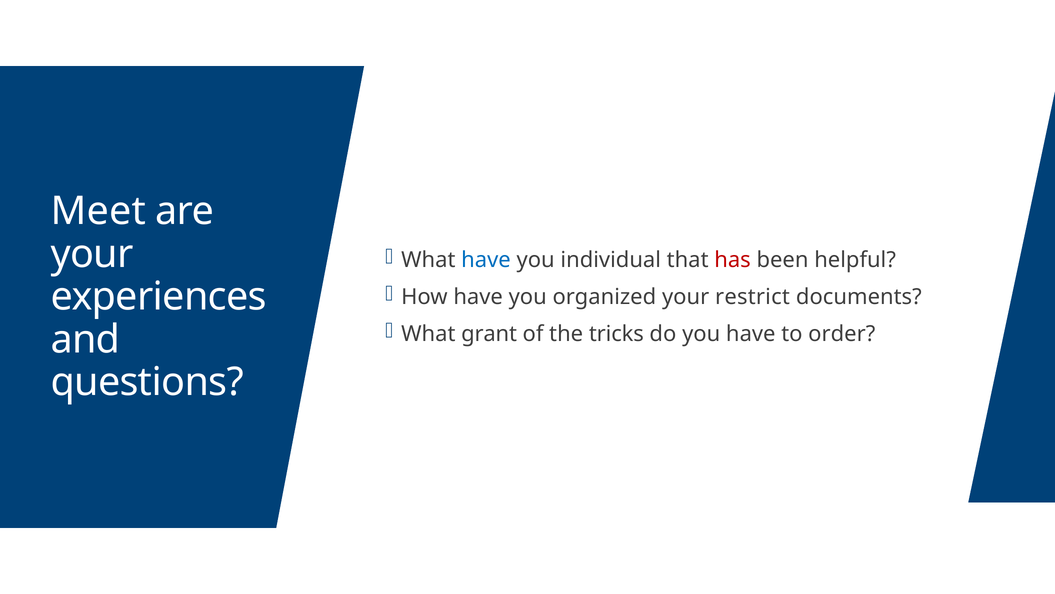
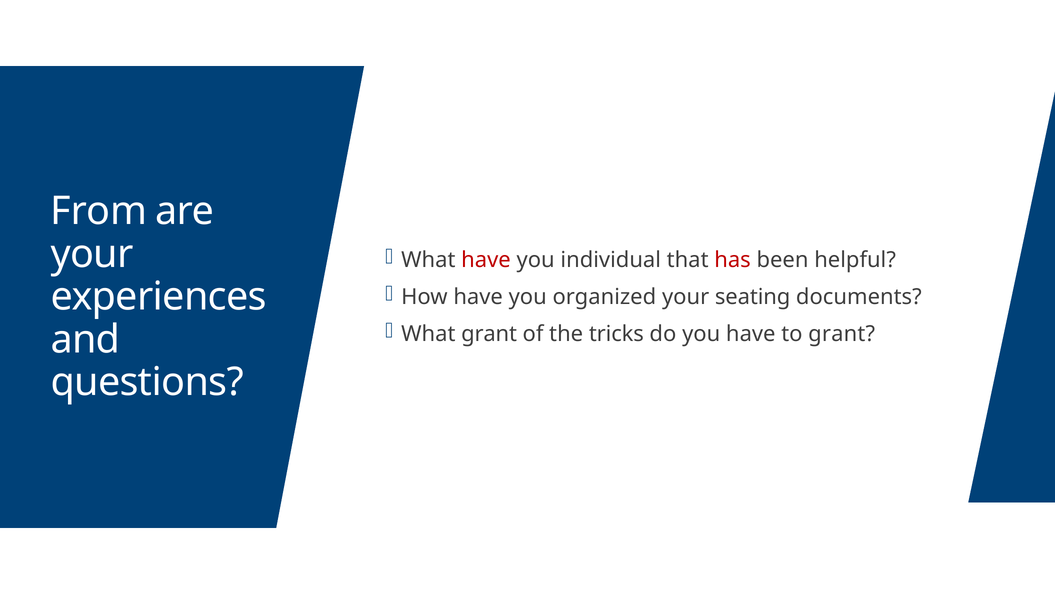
Meet: Meet -> From
have at (486, 260) colour: blue -> red
restrict: restrict -> seating
to order: order -> grant
